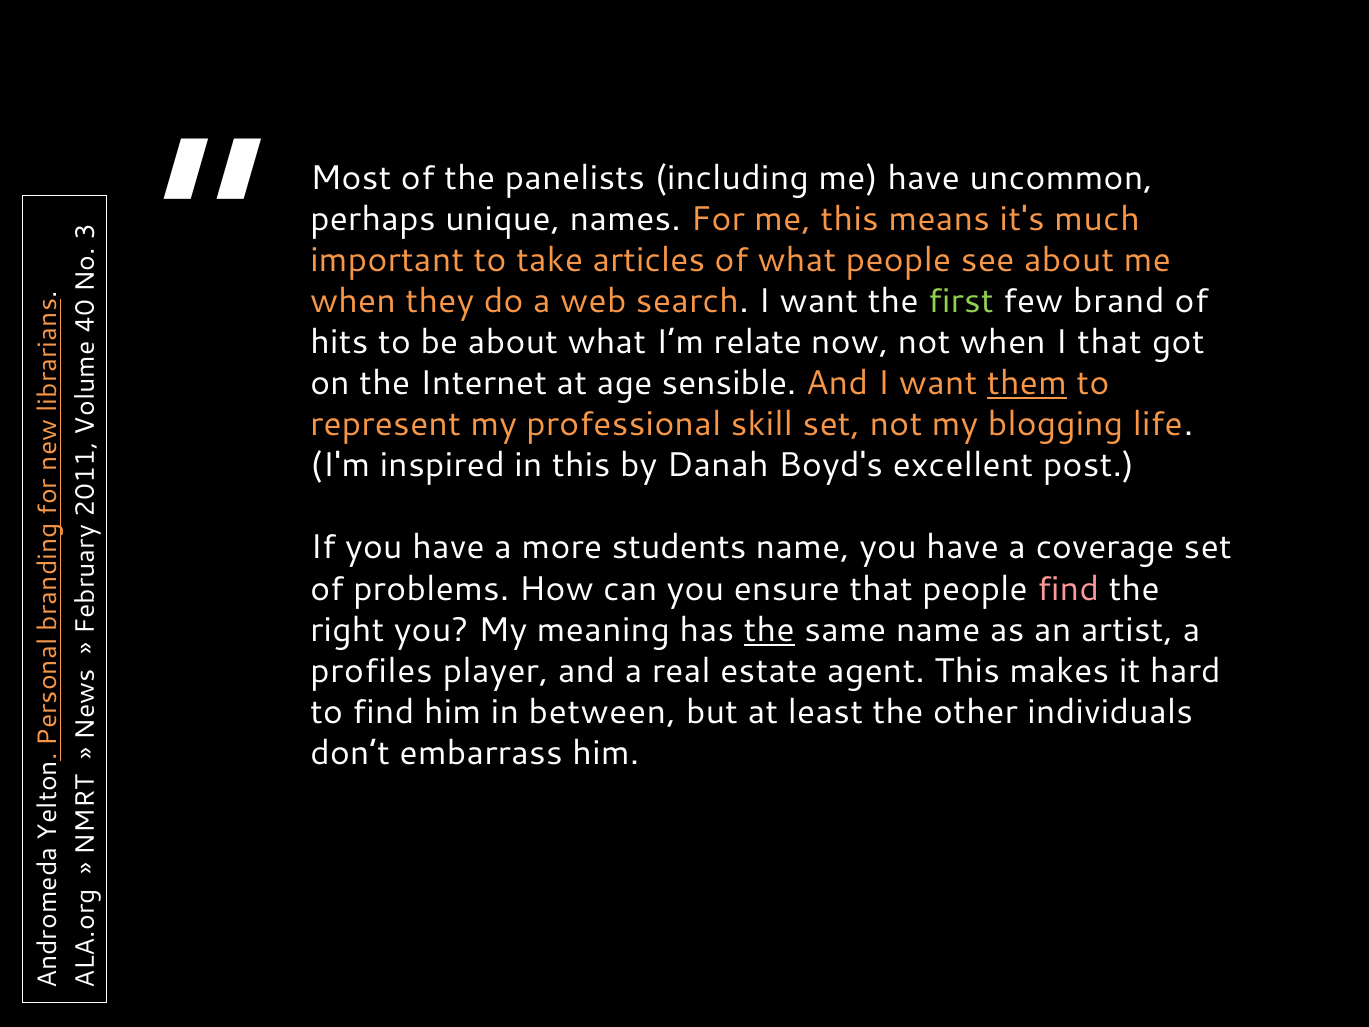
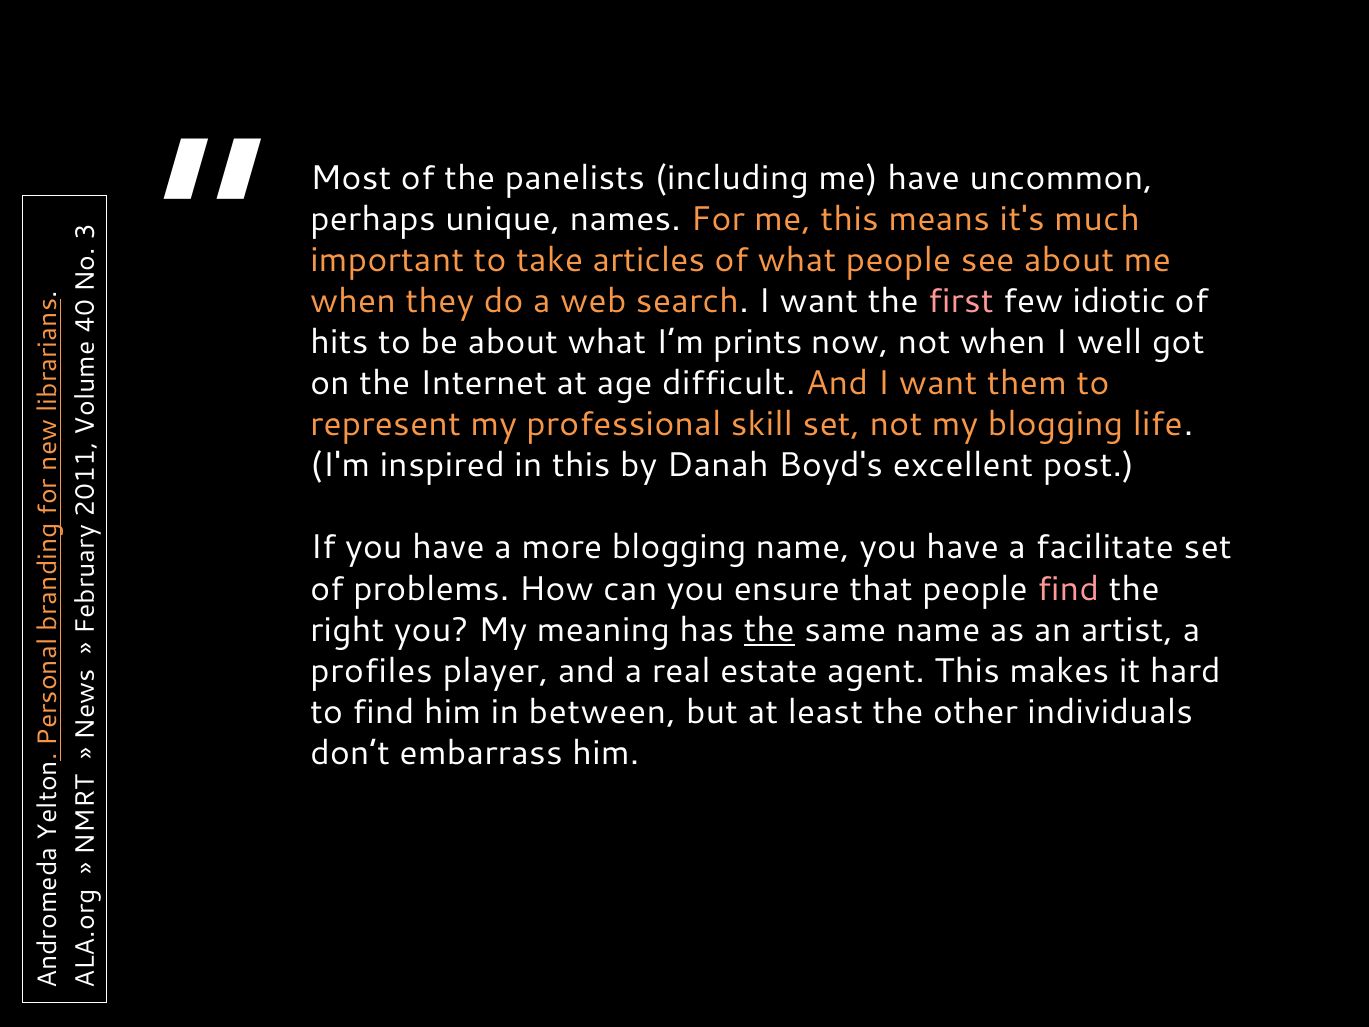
first colour: light green -> pink
brand: brand -> idiotic
relate: relate -> prints
I that: that -> well
sensible: sensible -> difficult
them underline: present -> none
more students: students -> blogging
coverage: coverage -> facilitate
